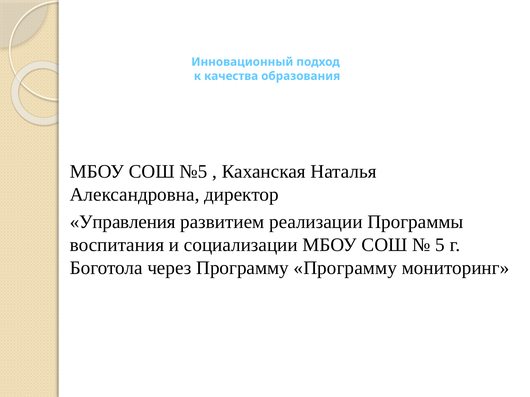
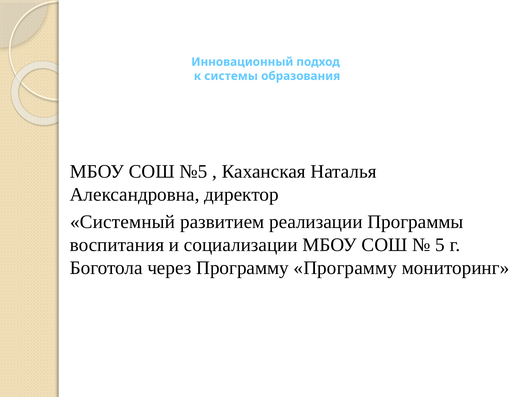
качества: качества -> системы
Управления: Управления -> Системный
